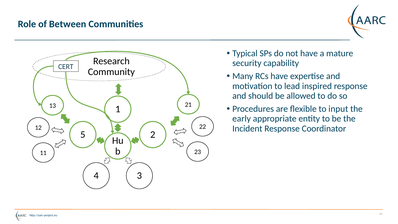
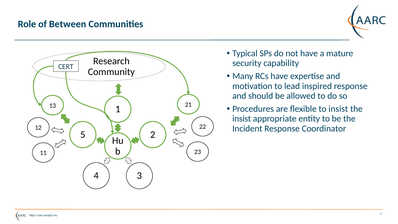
to input: input -> insist
early at (242, 119): early -> insist
